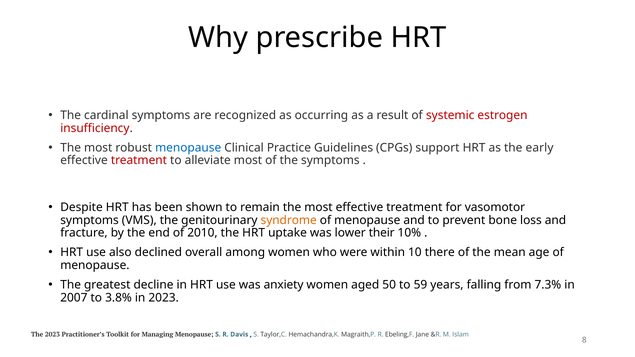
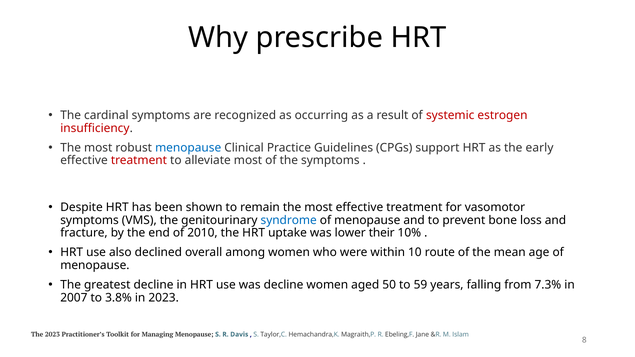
syndrome colour: orange -> blue
there: there -> route
was anxiety: anxiety -> decline
